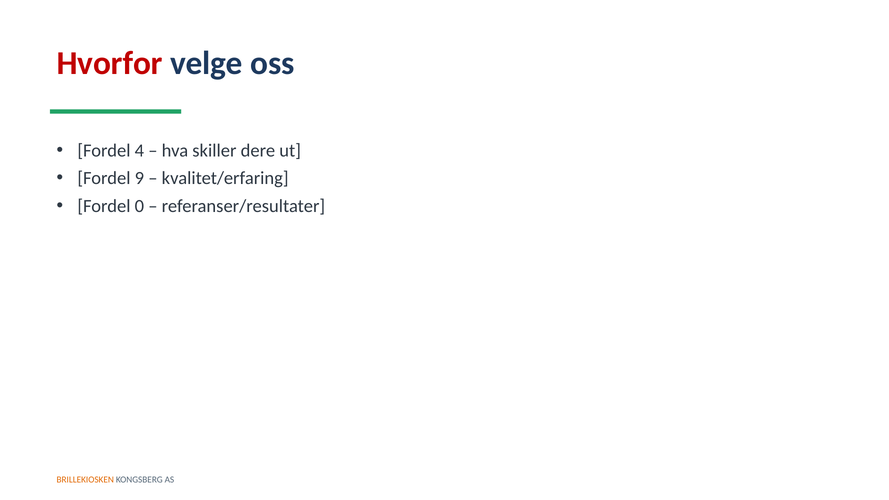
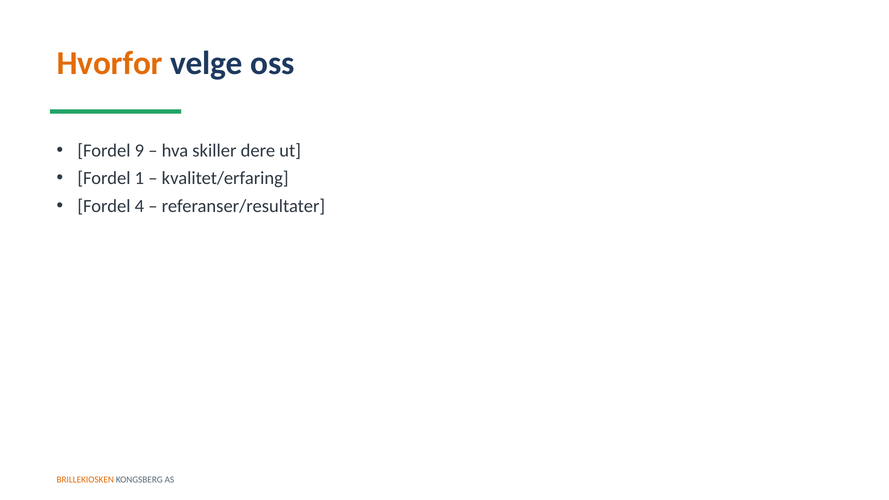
Hvorfor colour: red -> orange
4: 4 -> 9
9: 9 -> 1
0: 0 -> 4
